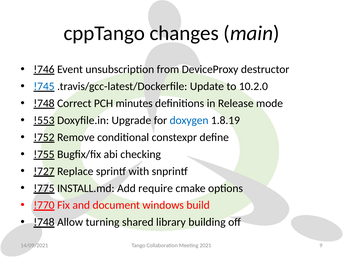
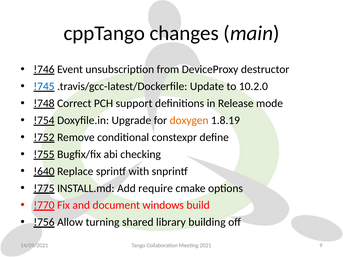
minutes: minutes -> support
!553: !553 -> !754
doxygen colour: blue -> orange
!727: !727 -> !640
!748 at (44, 222): !748 -> !756
